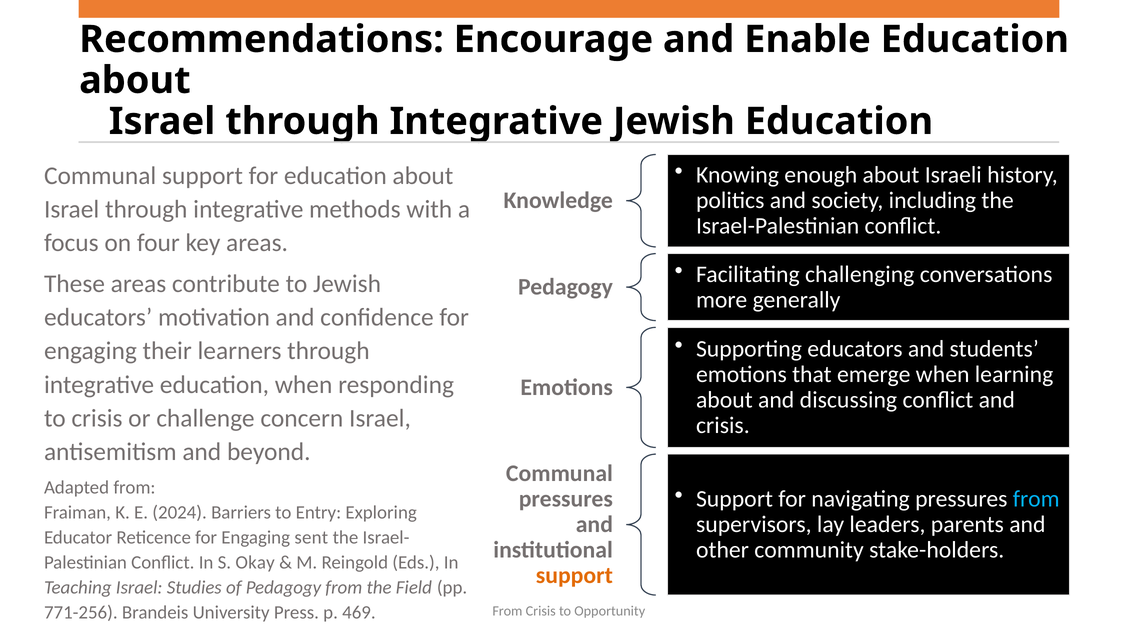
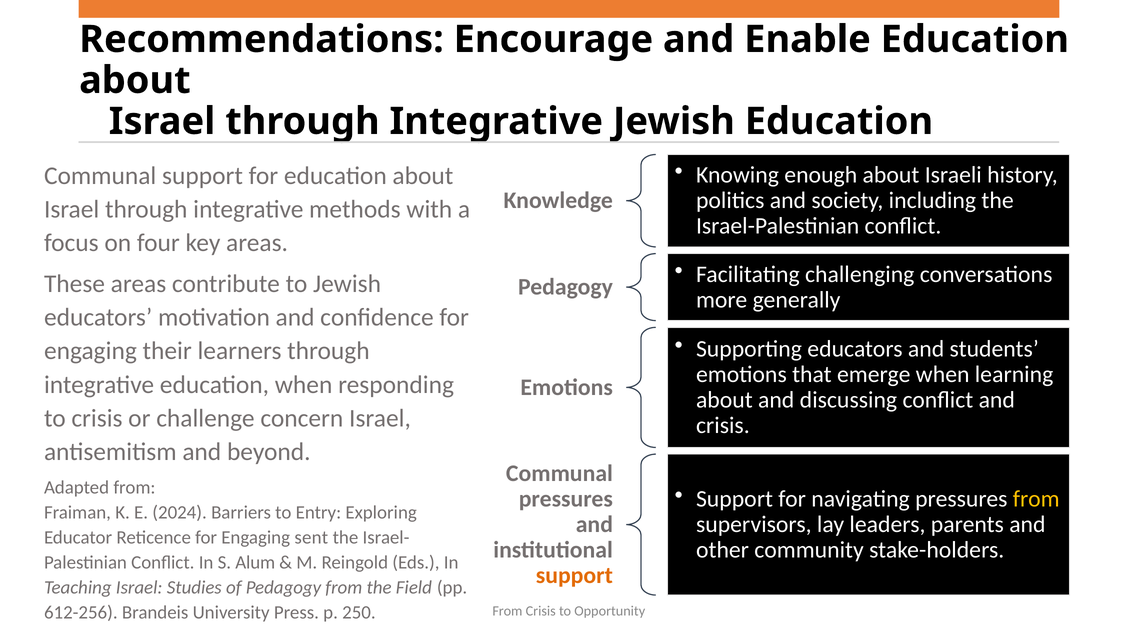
from at (1036, 499) colour: light blue -> yellow
Okay: Okay -> Alum
771-256: 771-256 -> 612-256
469: 469 -> 250
